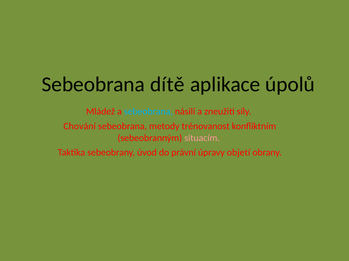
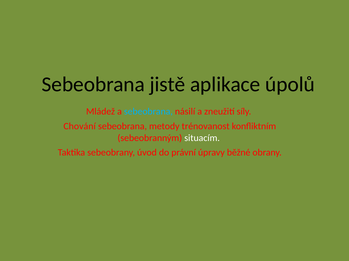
dítě: dítě -> jistě
situacím colour: pink -> white
objetí: objetí -> běžné
